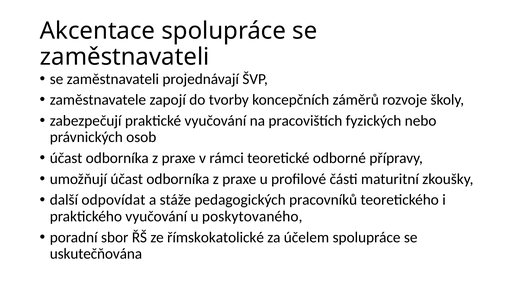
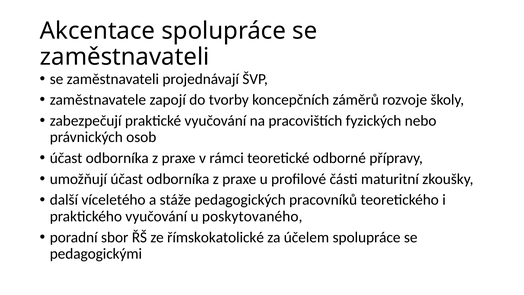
odpovídat: odpovídat -> víceletého
uskutečňována: uskutečňována -> pedagogickými
